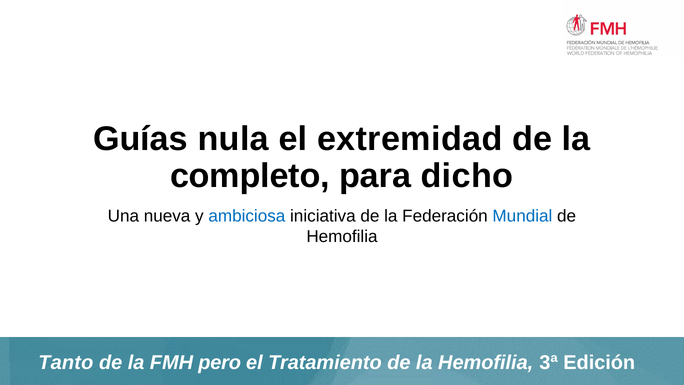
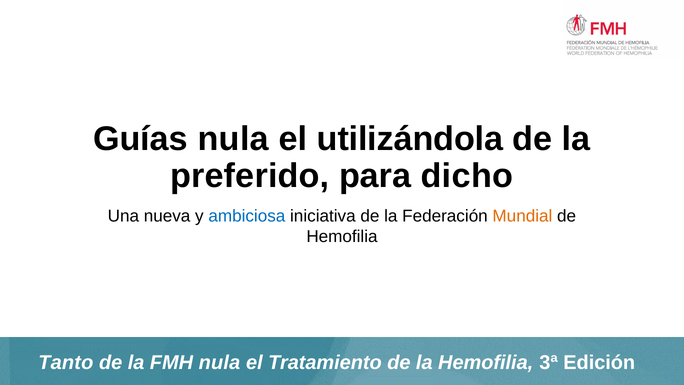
extremidad: extremidad -> utilizándola
completo: completo -> preferido
Mundial colour: blue -> orange
pero at (220, 363): pero -> nula
